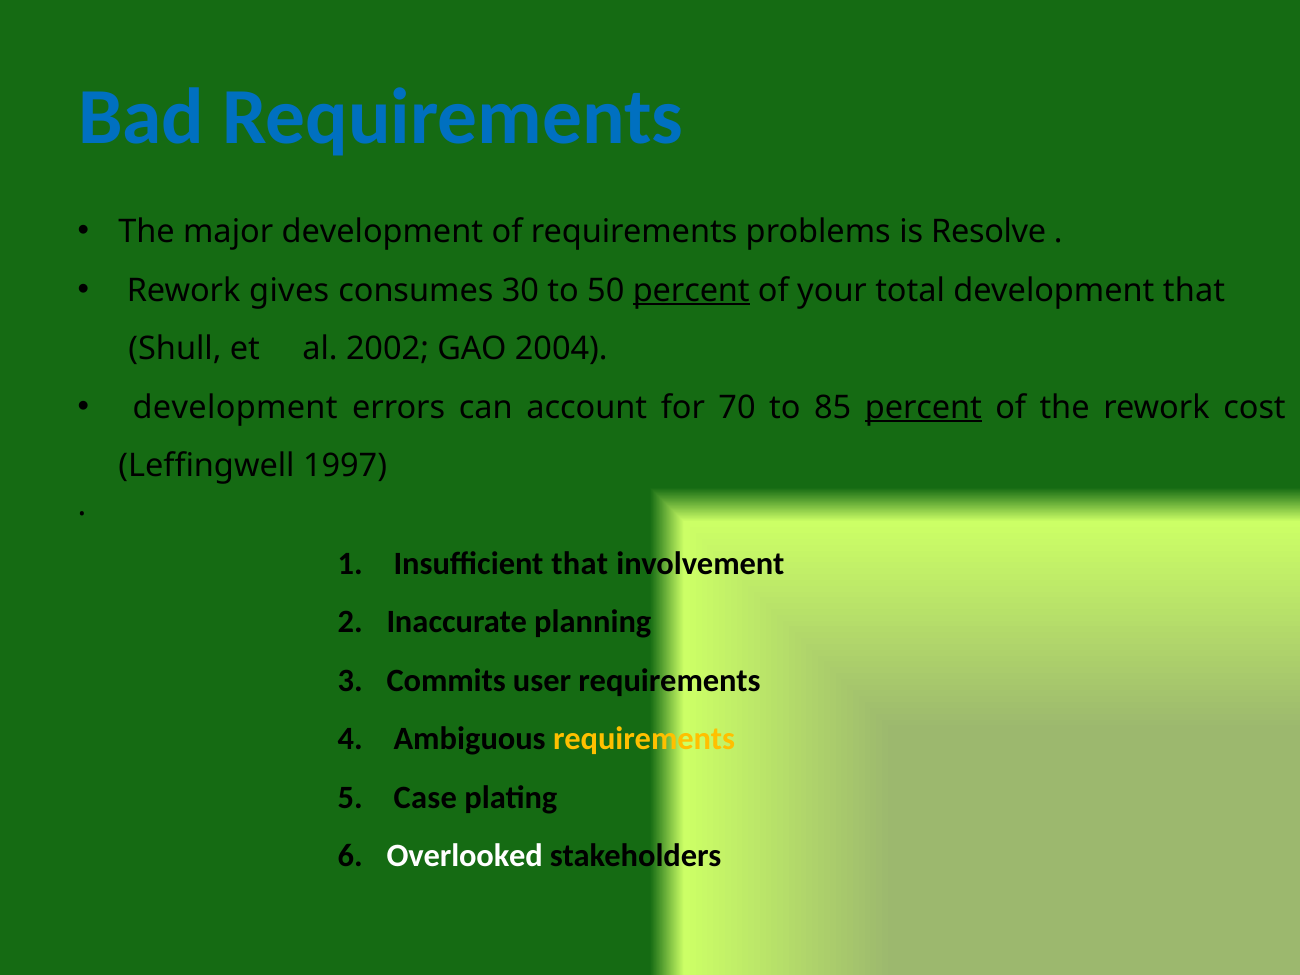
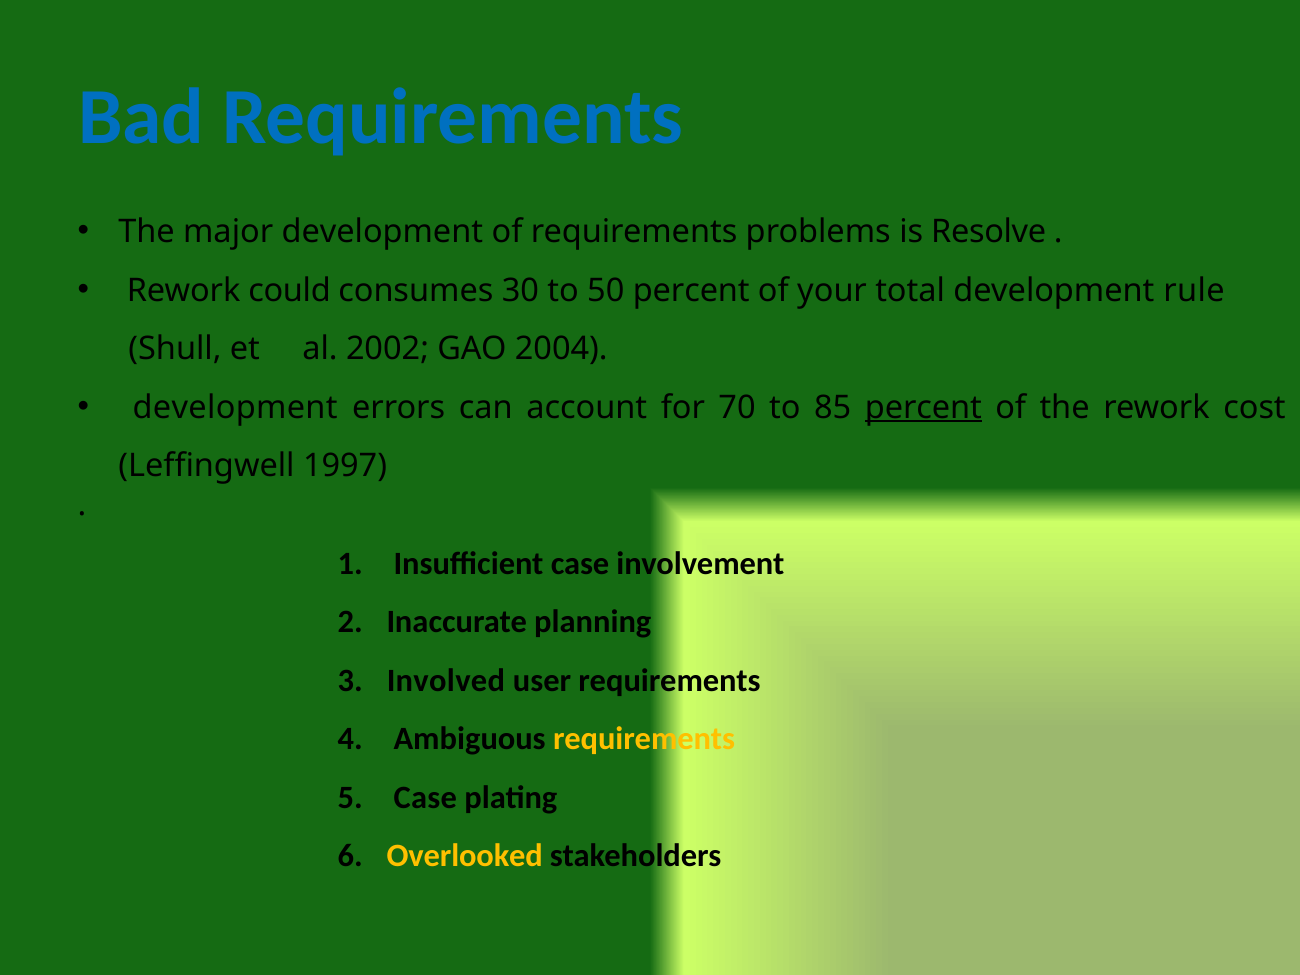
gives: gives -> could
percent at (691, 290) underline: present -> none
development that: that -> rule
Insufficient that: that -> case
Commits: Commits -> Involved
Overlooked colour: white -> yellow
